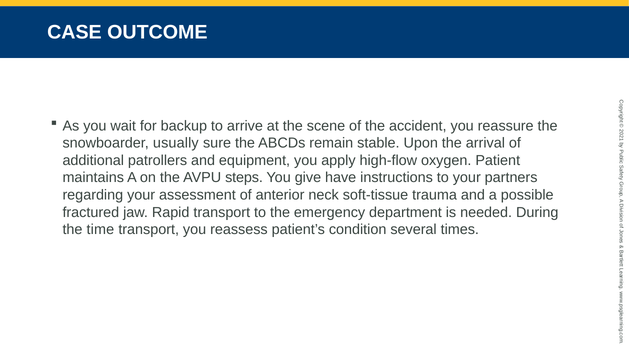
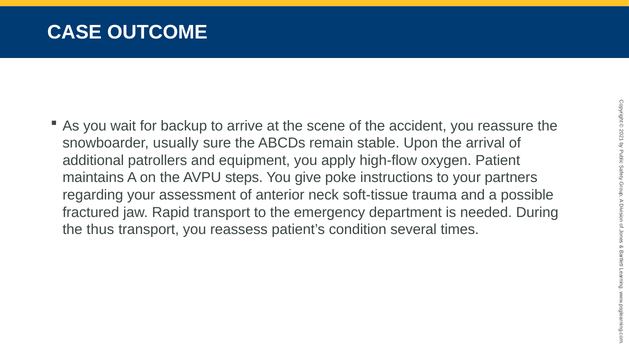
have: have -> poke
time: time -> thus
